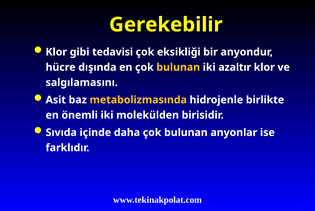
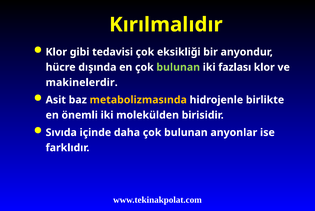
Gerekebilir: Gerekebilir -> Kırılmalıdır
bulunan at (178, 67) colour: yellow -> light green
azaltır: azaltır -> fazlası
salgılamasını: salgılamasını -> makinelerdir
